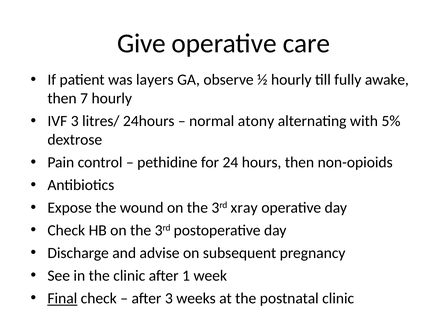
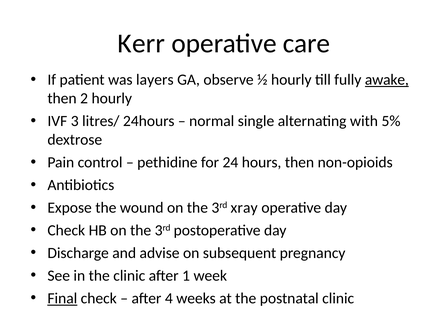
Give: Give -> Kerr
awake underline: none -> present
7: 7 -> 2
atony: atony -> single
after 3: 3 -> 4
